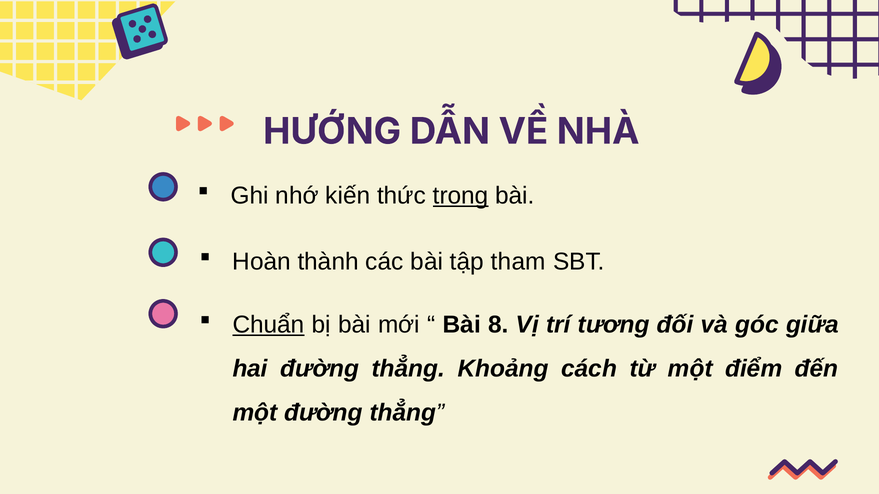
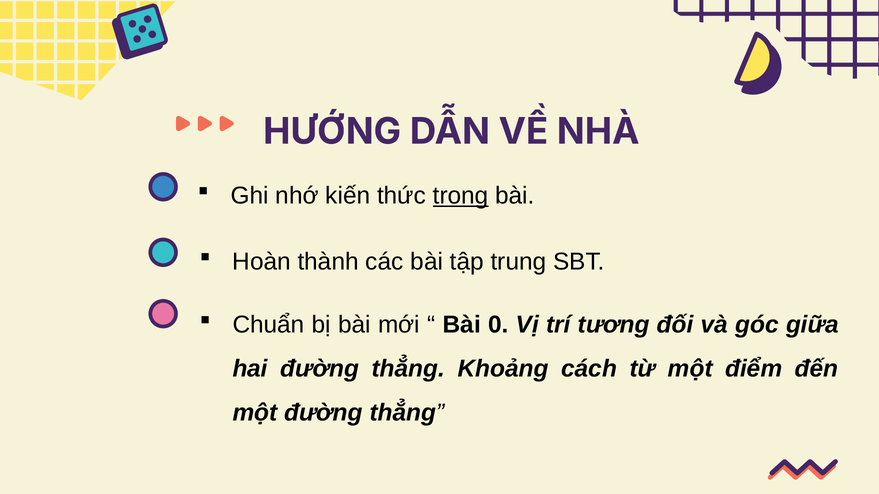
tham: tham -> trung
Chuẩn underline: present -> none
8: 8 -> 0
